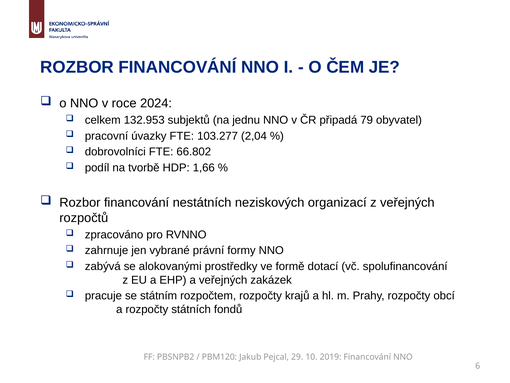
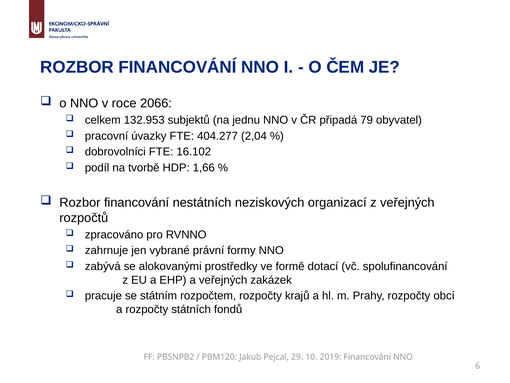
2024: 2024 -> 2066
103.277: 103.277 -> 404.277
66.802: 66.802 -> 16.102
